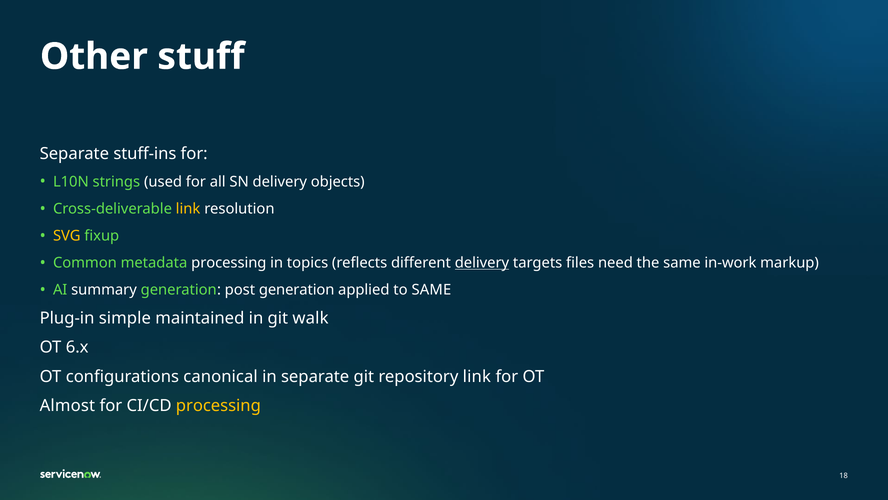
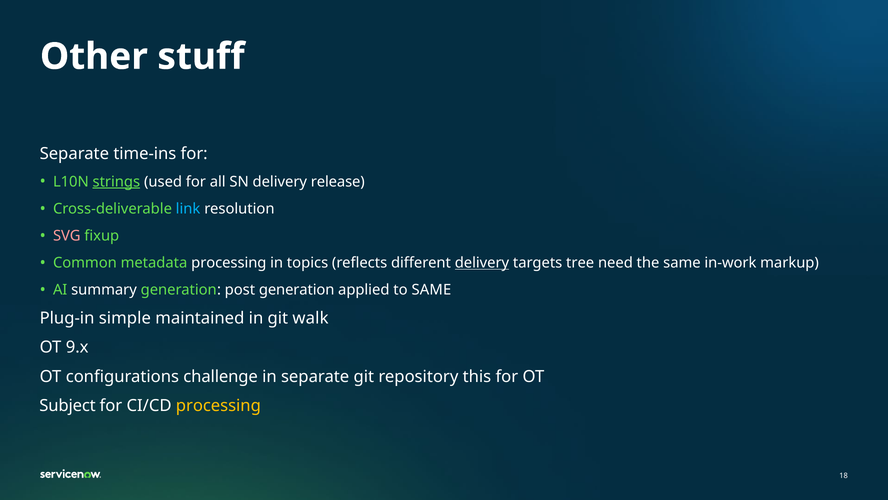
stuff-ins: stuff-ins -> time-ins
strings underline: none -> present
objects: objects -> release
link at (188, 209) colour: yellow -> light blue
SVG colour: yellow -> pink
files: files -> tree
6.x: 6.x -> 9.x
canonical: canonical -> challenge
repository link: link -> this
Almost: Almost -> Subject
